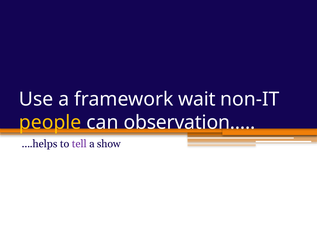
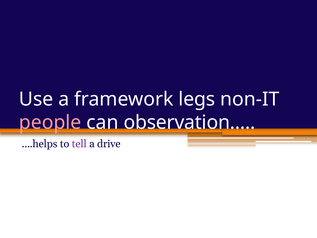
wait: wait -> legs
people colour: yellow -> pink
show: show -> drive
